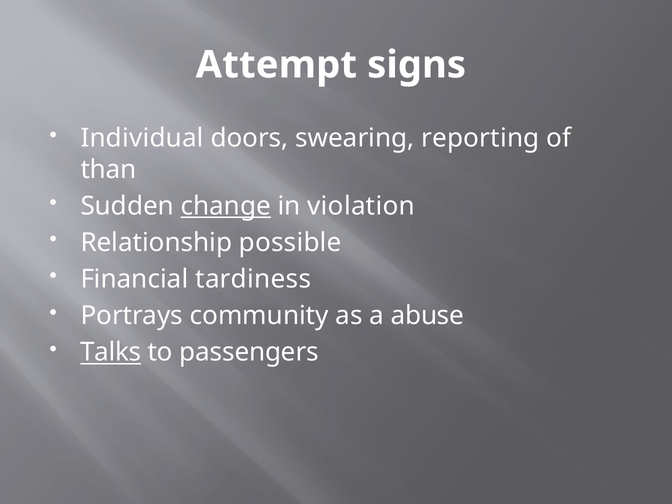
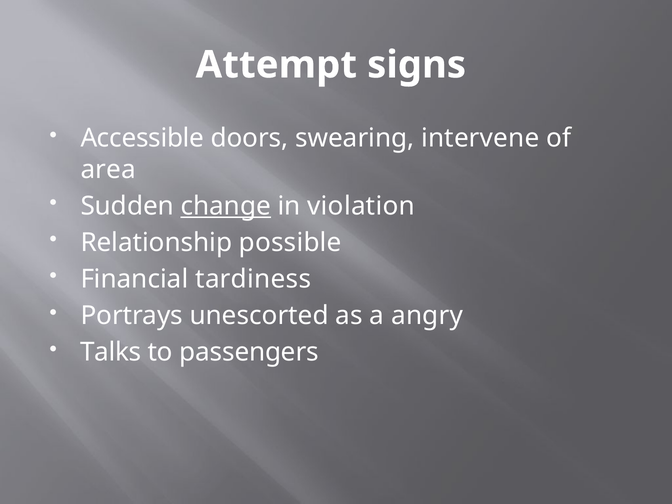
Individual: Individual -> Accessible
reporting: reporting -> intervene
than: than -> area
community: community -> unescorted
abuse: abuse -> angry
Talks underline: present -> none
